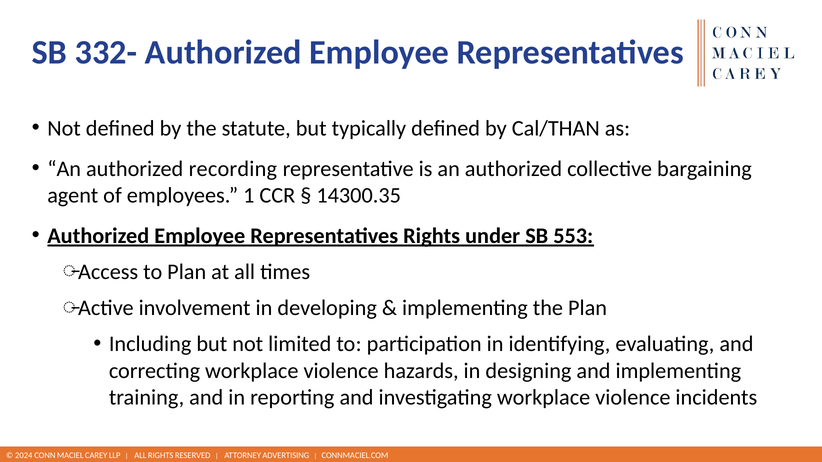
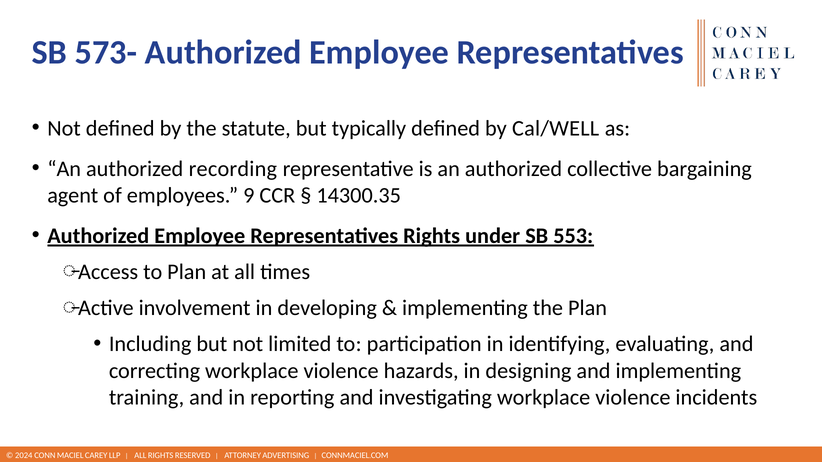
332-: 332- -> 573-
Cal/THAN: Cal/THAN -> Cal/WELL
1: 1 -> 9
